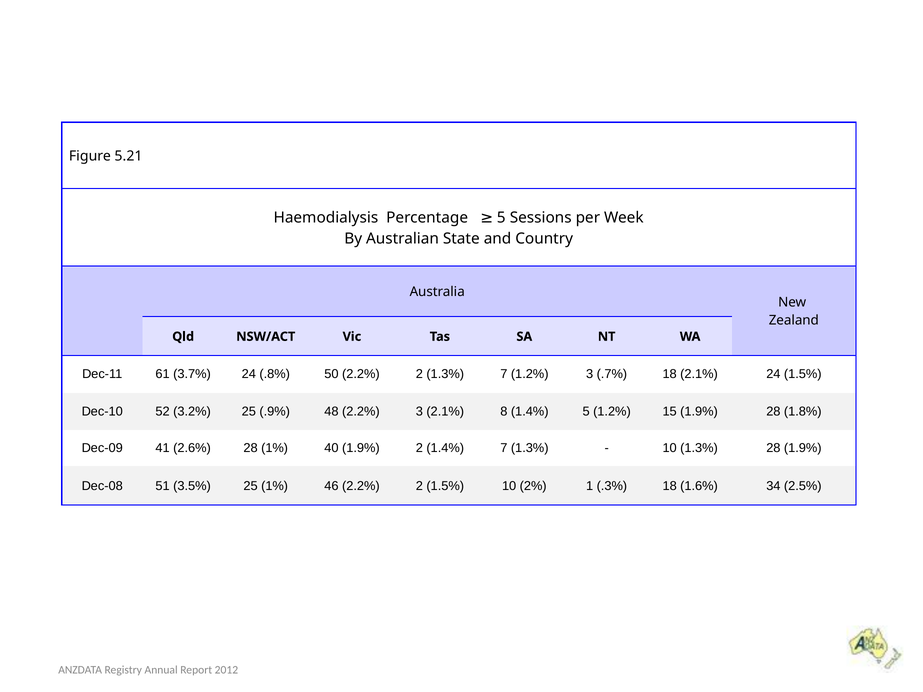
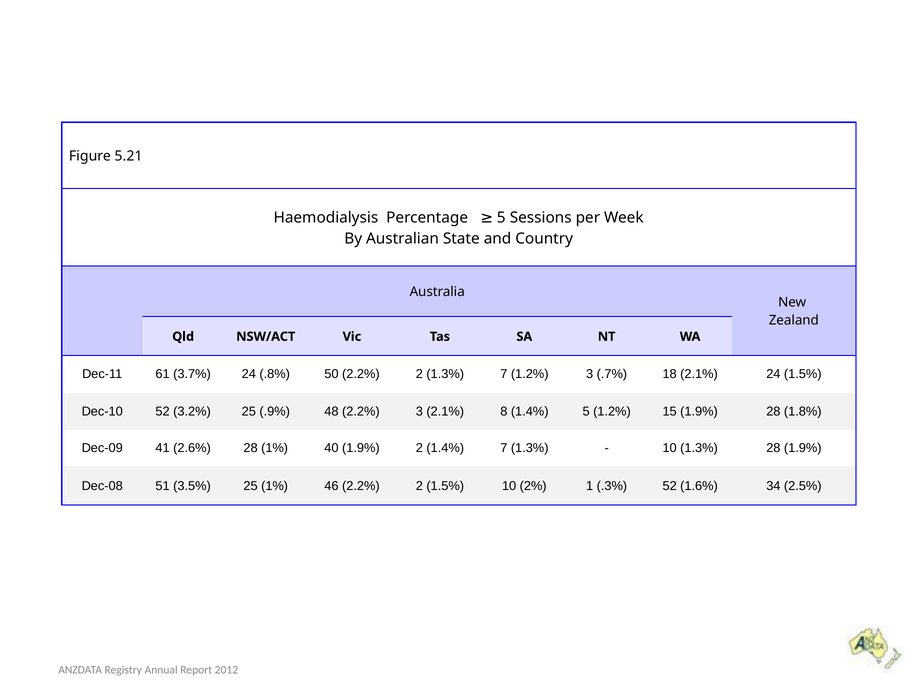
.3% 18: 18 -> 52
